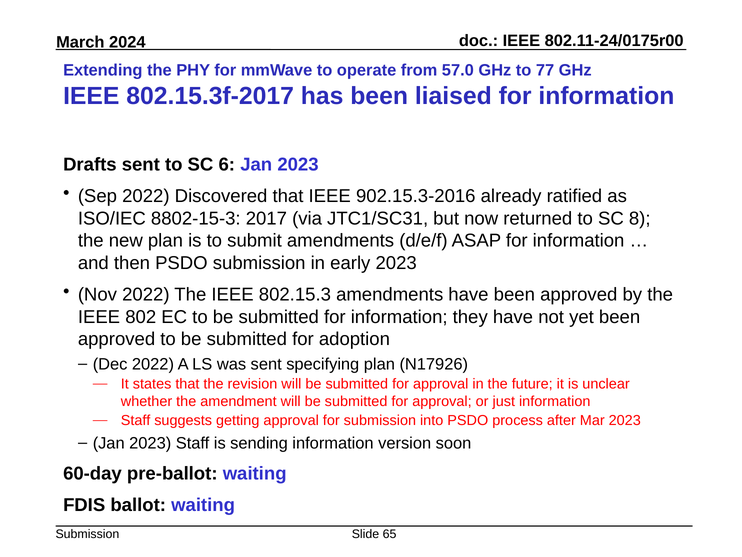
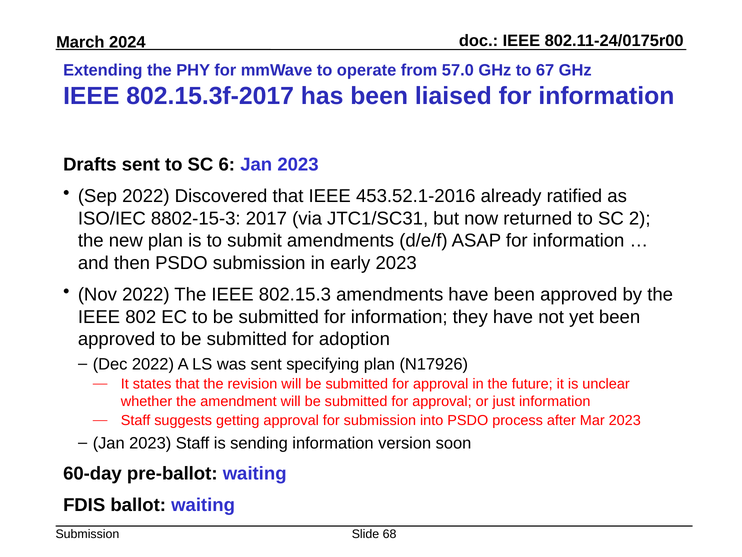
77: 77 -> 67
902.15.3-2016: 902.15.3-2016 -> 453.52.1-2016
8: 8 -> 2
65: 65 -> 68
